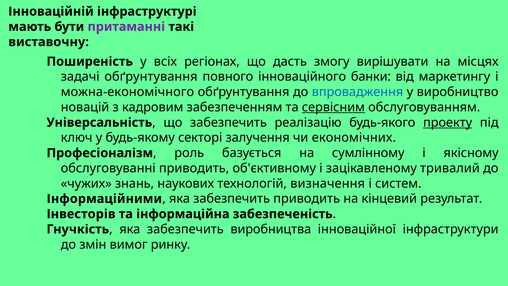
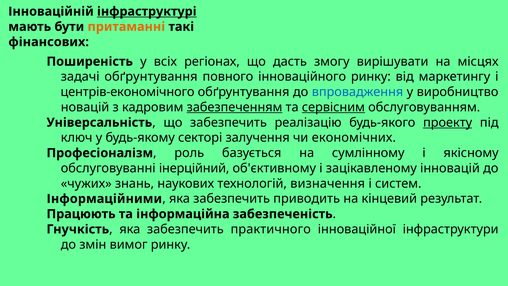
інфраструктурі underline: none -> present
притаманні colour: purple -> orange
виставочну: виставочну -> фінансових
інноваційного банки: банки -> ринку
можна-економічного: можна-економічного -> центрів-економічного
забезпеченням underline: none -> present
обслуговуванні приводить: приводить -> інерційний
тривалий: тривалий -> інновацій
Інвесторів: Інвесторів -> Працюють
виробництва: виробництва -> практичного
